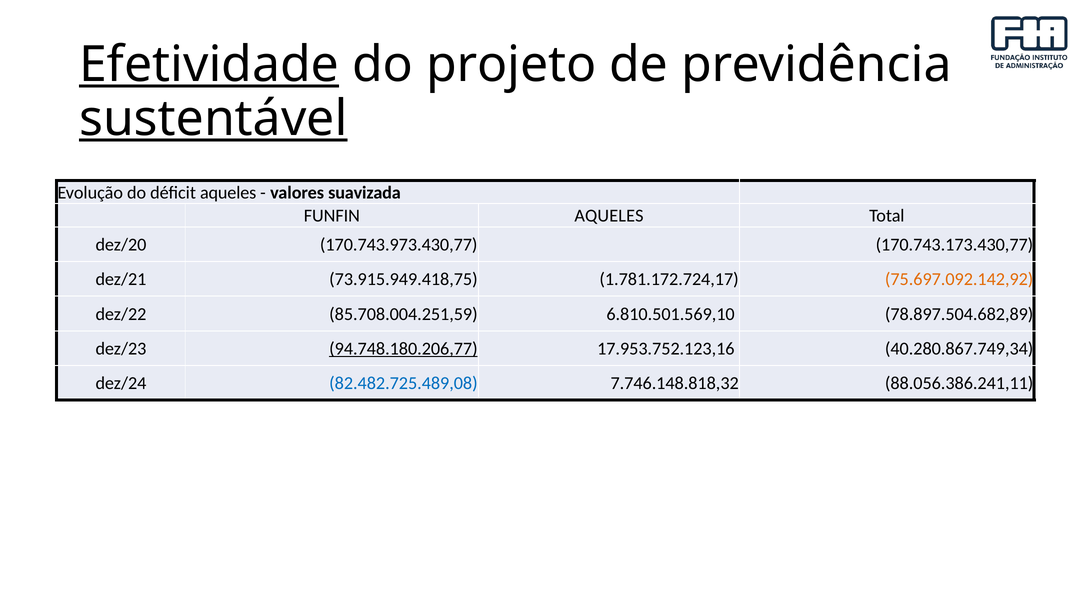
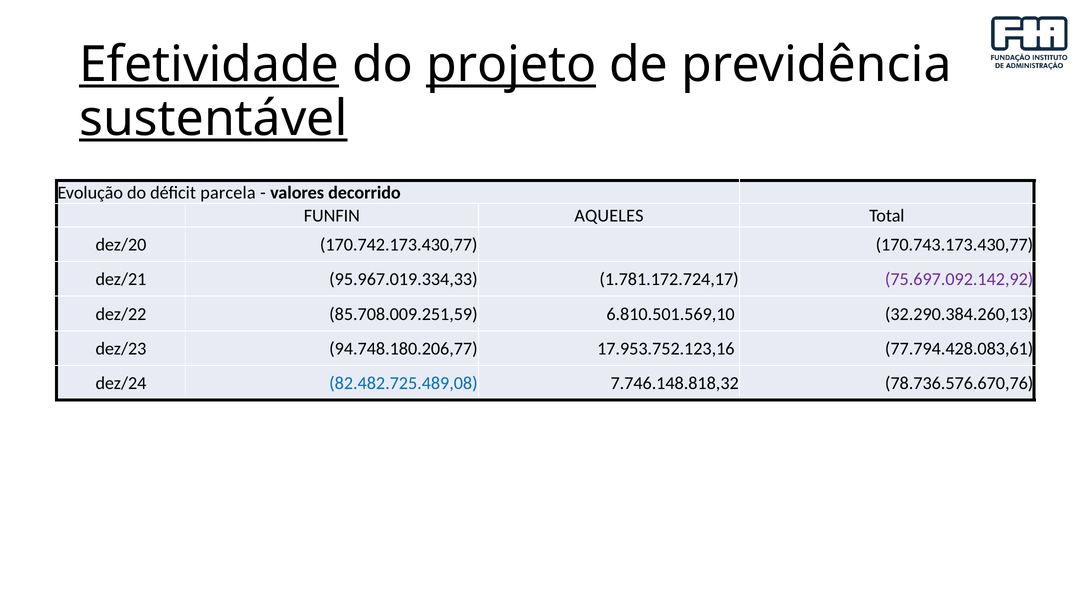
projeto underline: none -> present
déficit aqueles: aqueles -> parcela
suavizada: suavizada -> decorrido
170.743.973.430,77: 170.743.973.430,77 -> 170.742.173.430,77
73.915.949.418,75: 73.915.949.418,75 -> 95.967.019.334,33
75.697.092.142,92 colour: orange -> purple
85.708.004.251,59: 85.708.004.251,59 -> 85.708.009.251,59
78.897.504.682,89: 78.897.504.682,89 -> 32.290.384.260,13
94.748.180.206,77 underline: present -> none
40.280.867.749,34: 40.280.867.749,34 -> 77.794.428.083,61
88.056.386.241,11: 88.056.386.241,11 -> 78.736.576.670,76
